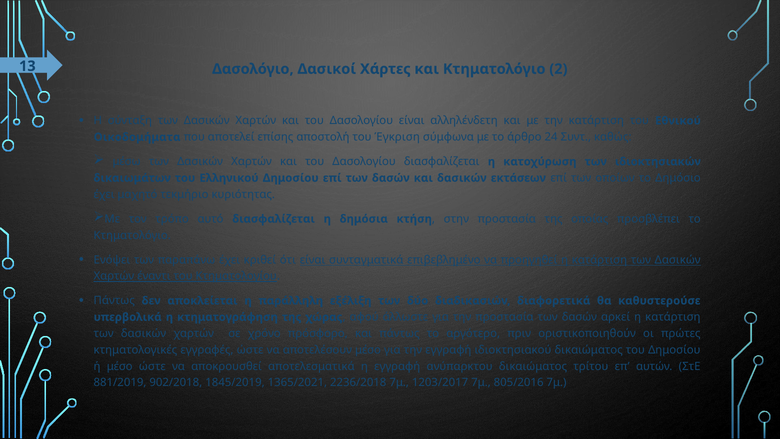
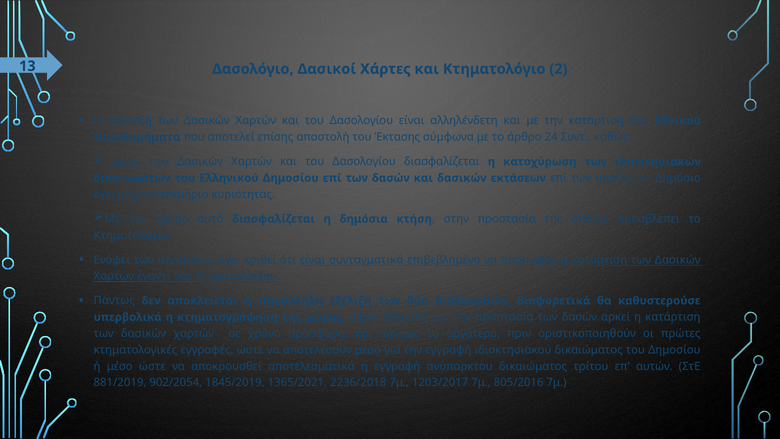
Έγκριση: Έγκριση -> Έκτασης
902/2018: 902/2018 -> 902/2054
